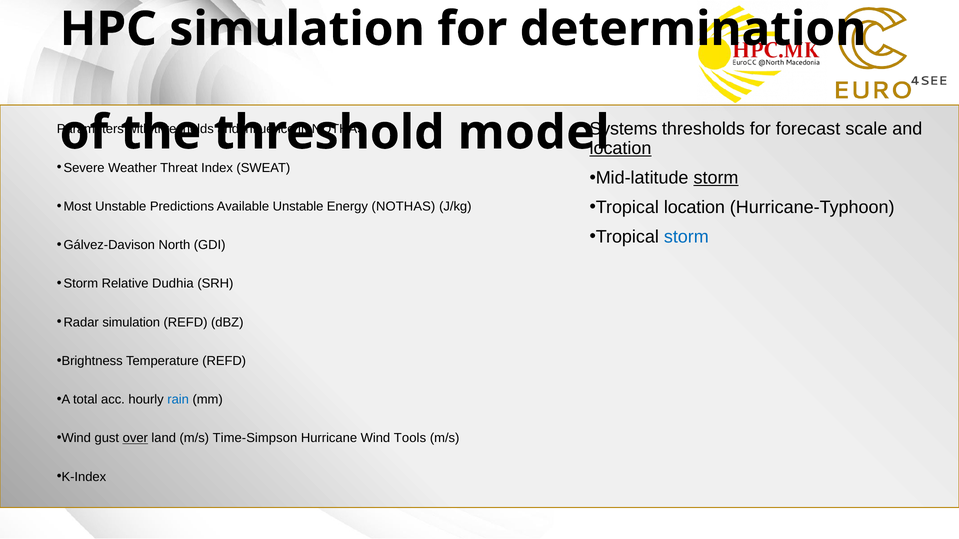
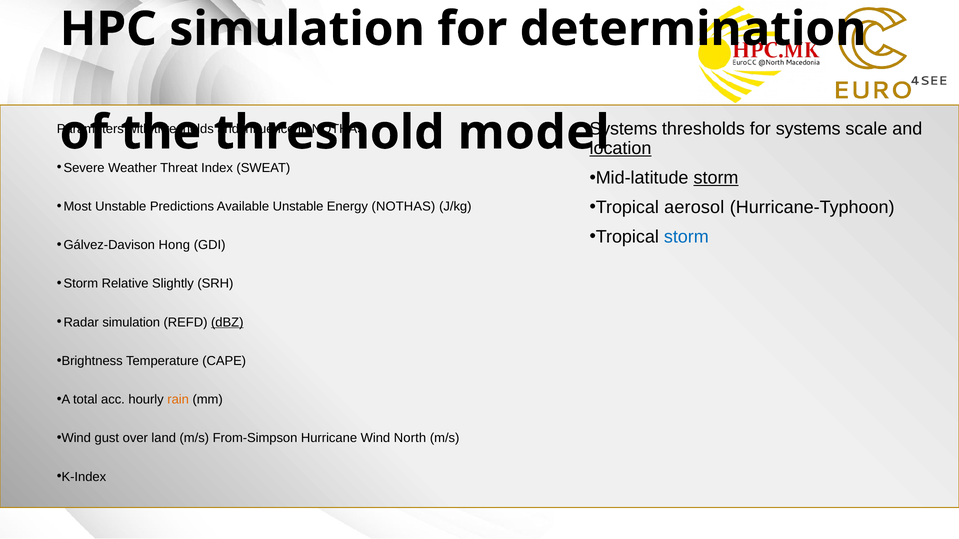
for forecast: forecast -> systems
Tropical location: location -> aerosol
North: North -> Hong
Dudhia: Dudhia -> Slightly
dBZ underline: none -> present
Temperature REFD: REFD -> CAPE
rain colour: blue -> orange
over underline: present -> none
Time-Simpson: Time-Simpson -> From-Simpson
Tools: Tools -> North
